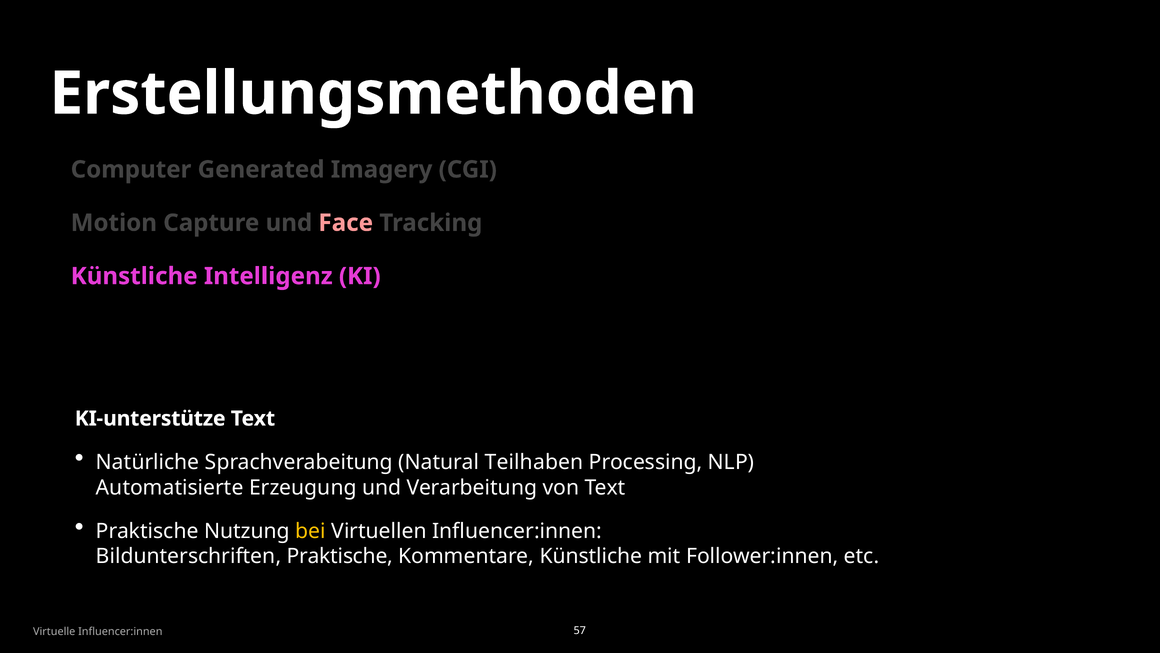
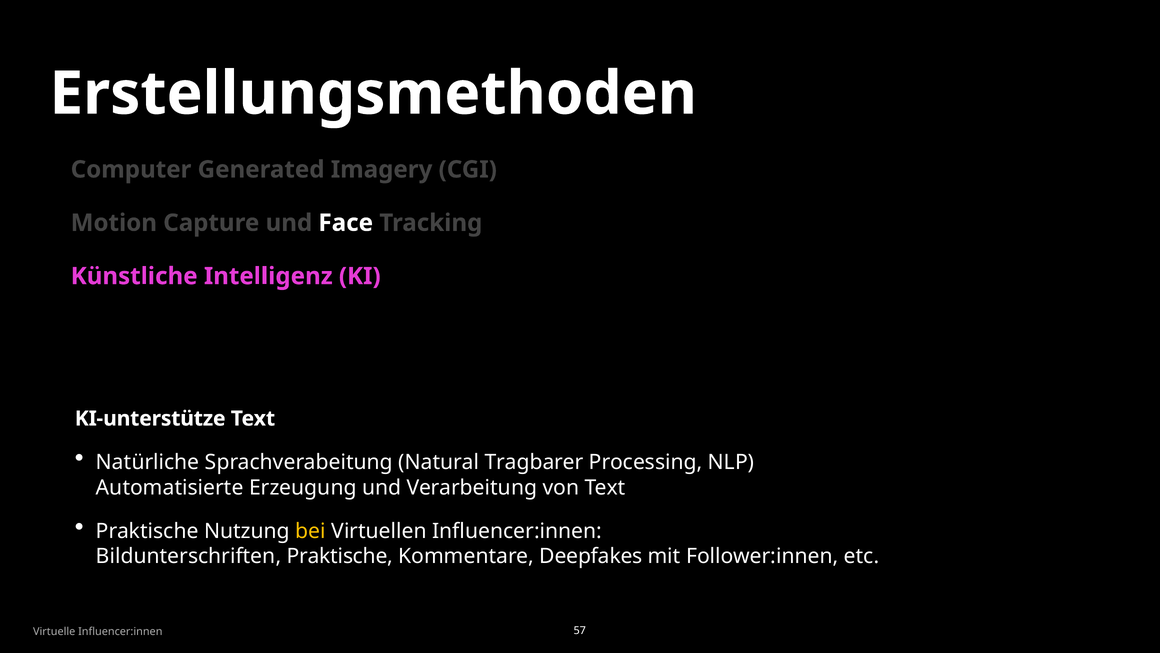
Face colour: pink -> white
Teilhaben: Teilhaben -> Tragbarer
Kommentare Künstliche: Künstliche -> Deepfakes
